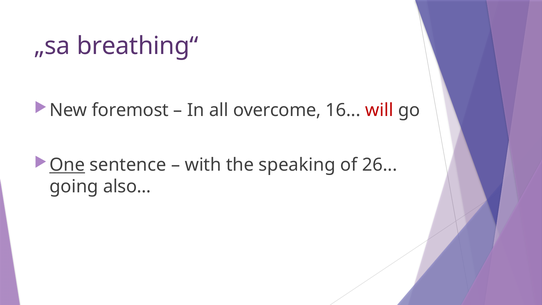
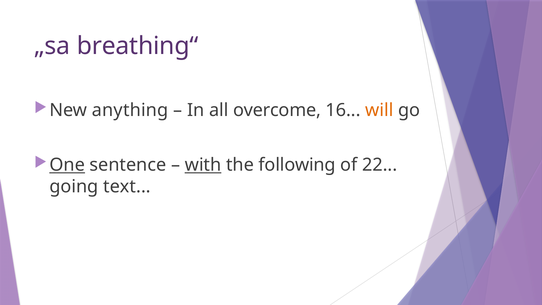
foremost: foremost -> anything
will colour: red -> orange
with underline: none -> present
speaking: speaking -> following
26: 26 -> 22
also: also -> text
